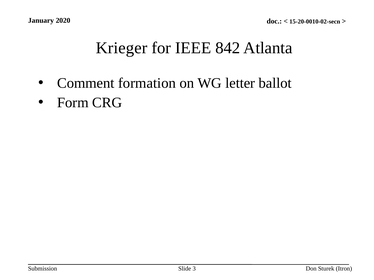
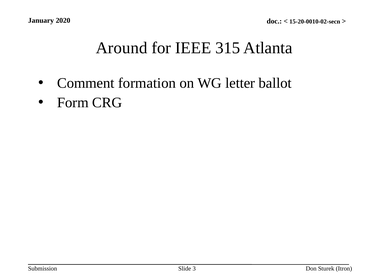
Krieger: Krieger -> Around
842: 842 -> 315
